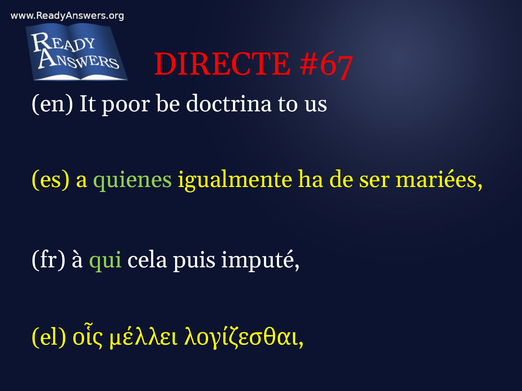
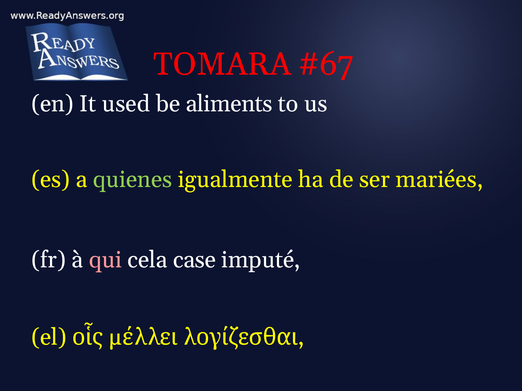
DIRECTE: DIRECTE -> TOMARA
poor: poor -> used
doctrina: doctrina -> aliments
qui colour: light green -> pink
puis: puis -> case
